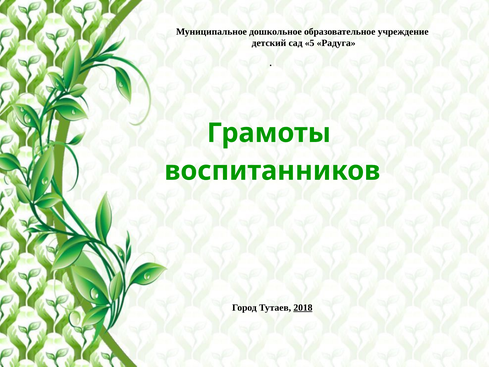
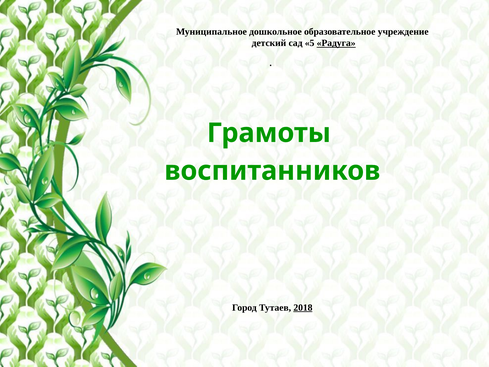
Радуга underline: none -> present
